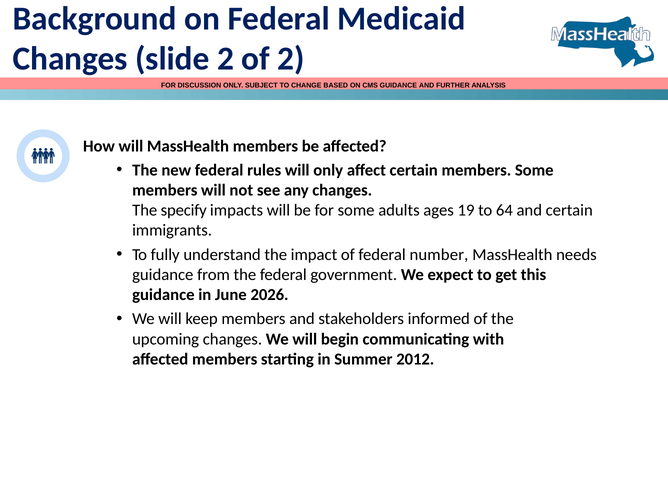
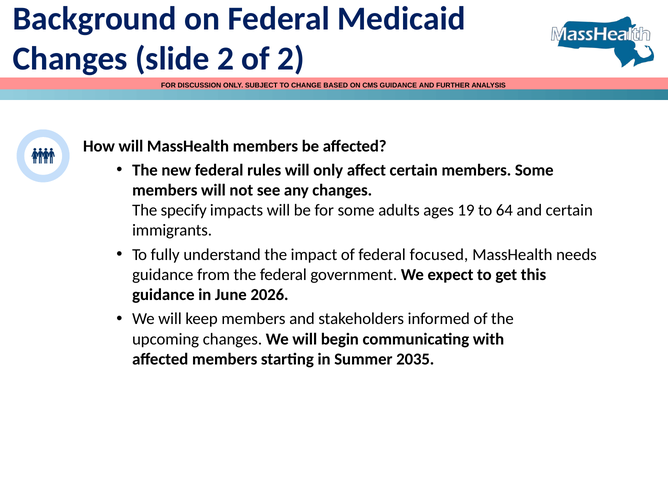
number: number -> focused
2012: 2012 -> 2035
